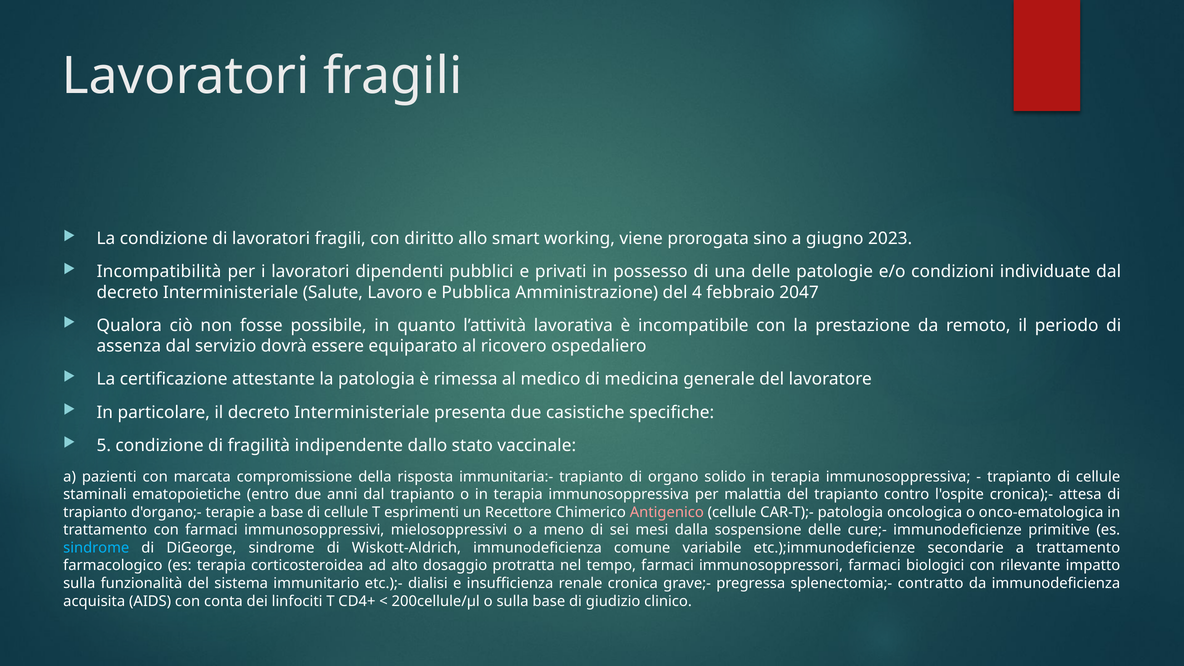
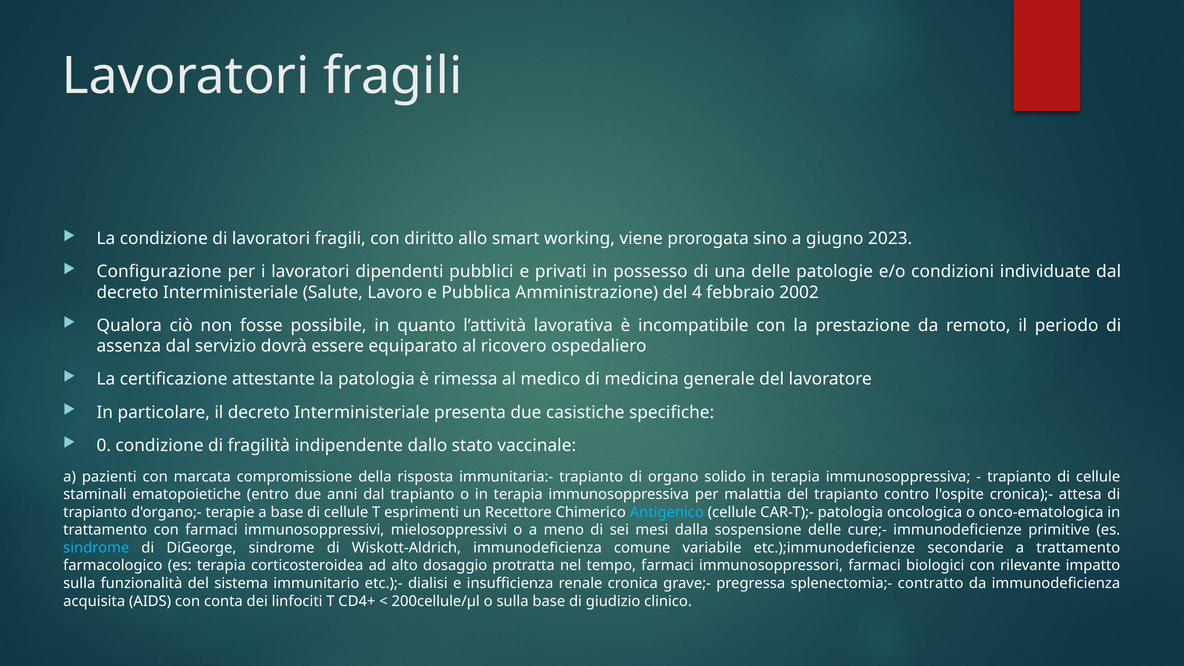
Incompatibilità: Incompatibilità -> Configurazione
2047: 2047 -> 2002
5: 5 -> 0
Antigenico colour: pink -> light blue
